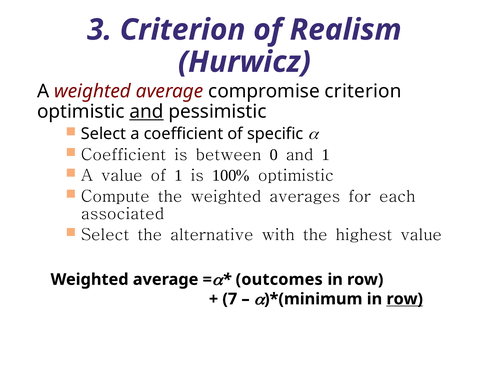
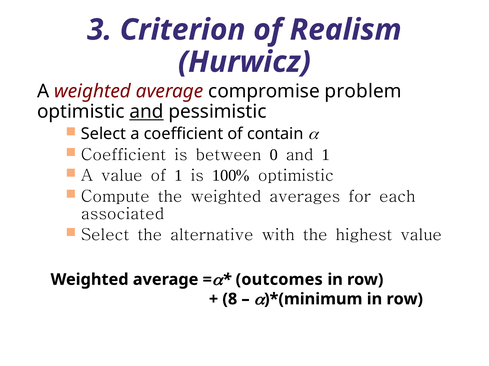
compromise criterion: criterion -> problem
specific: specific -> contain
7: 7 -> 8
row at (405, 300) underline: present -> none
